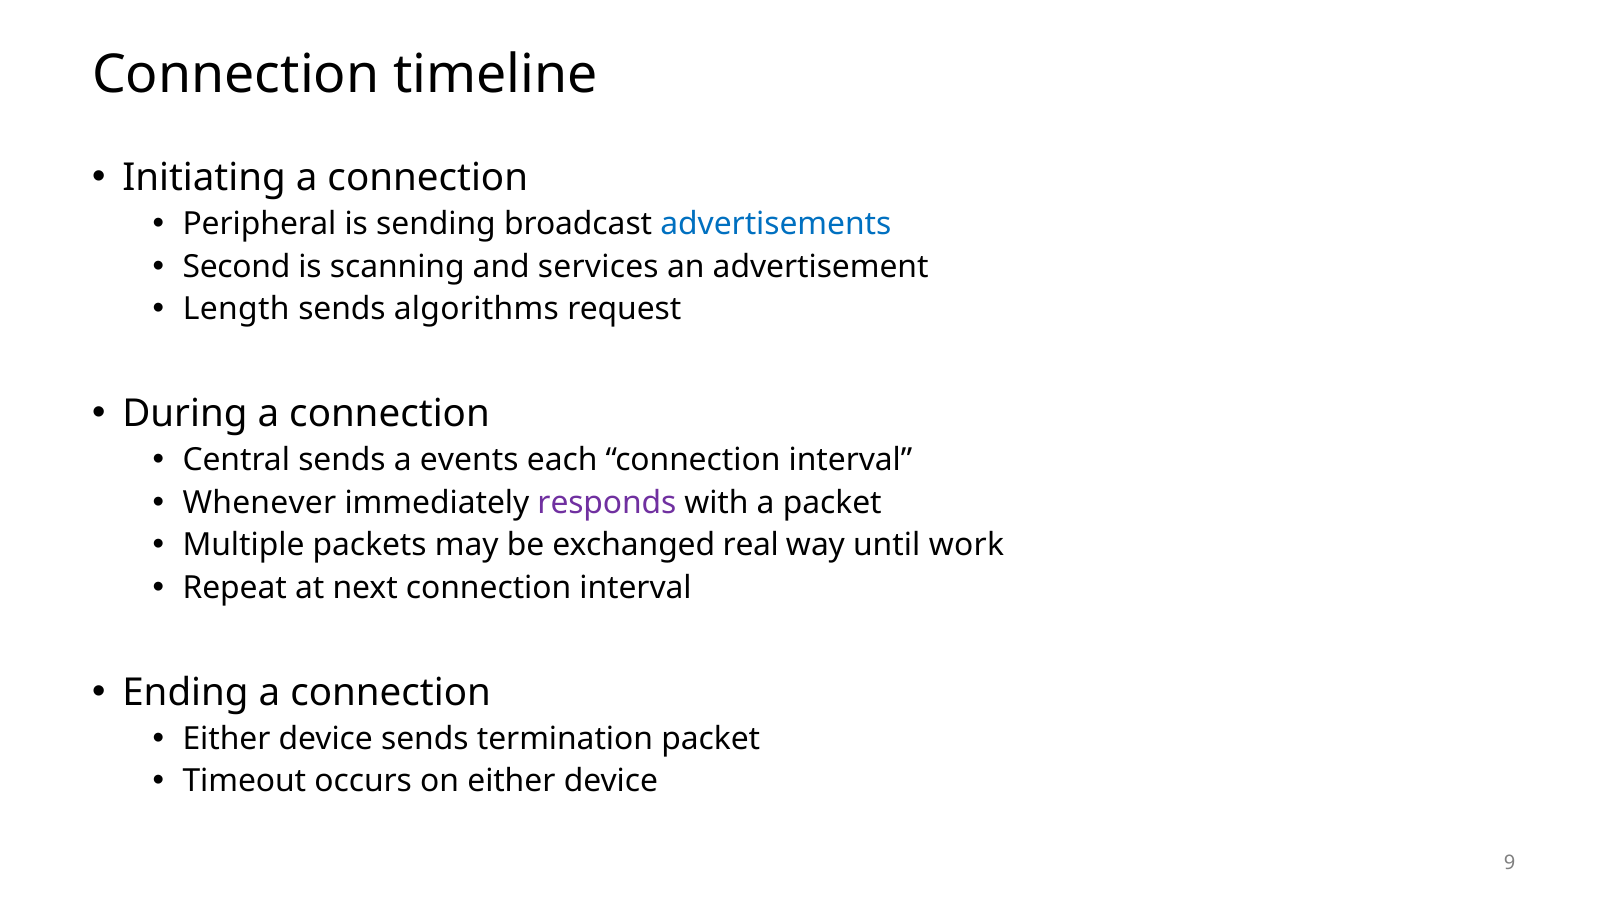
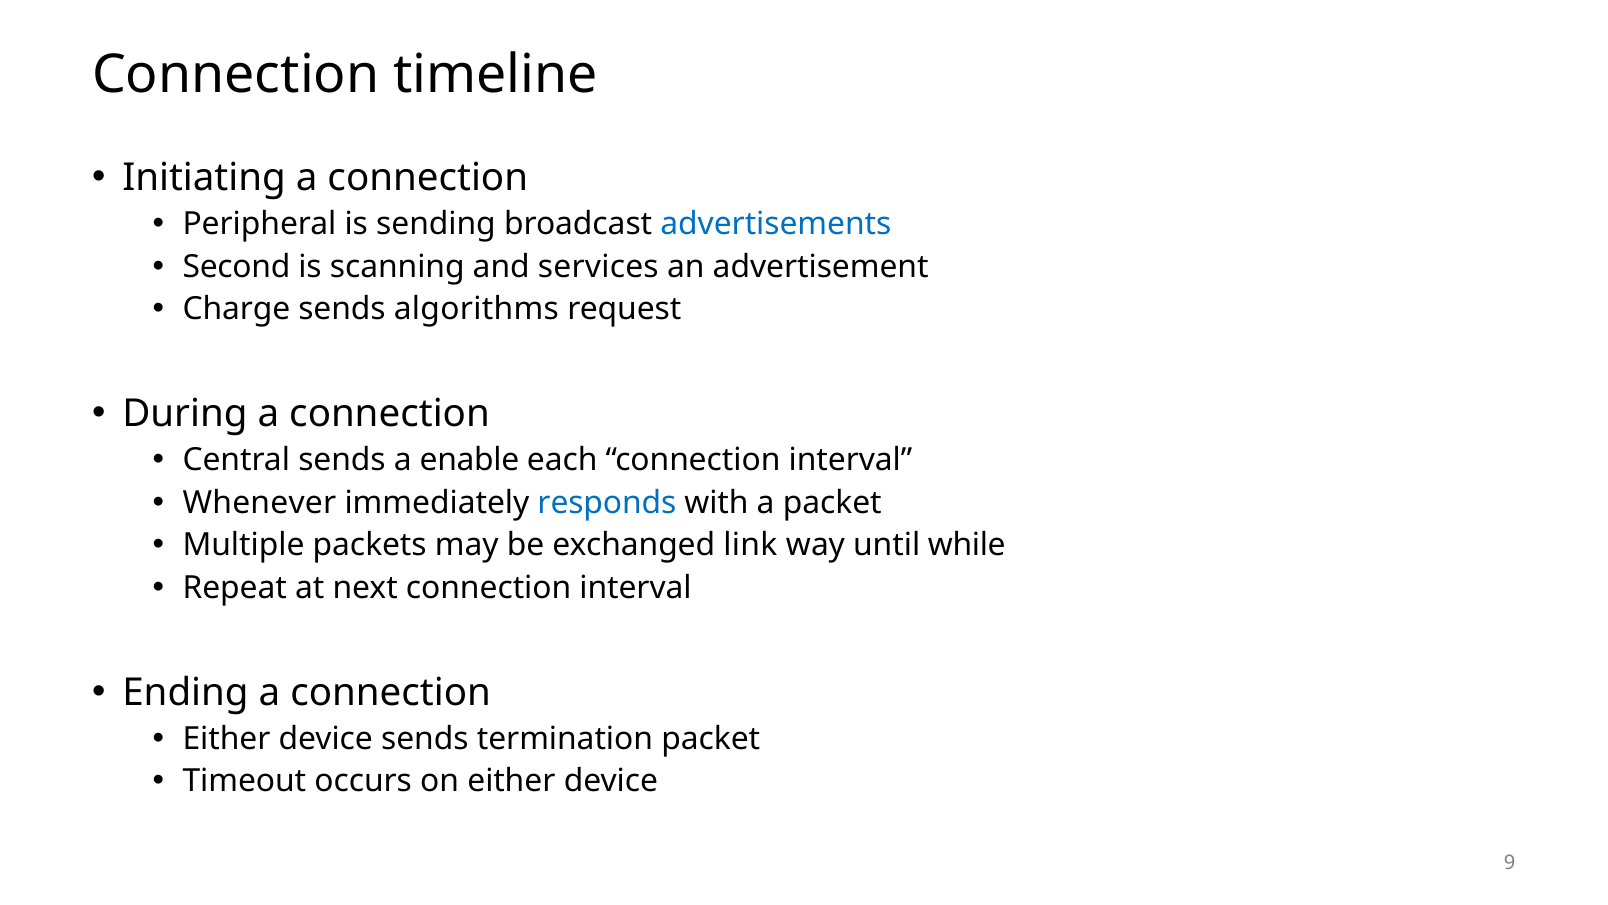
Length: Length -> Charge
events: events -> enable
responds colour: purple -> blue
real: real -> link
work: work -> while
